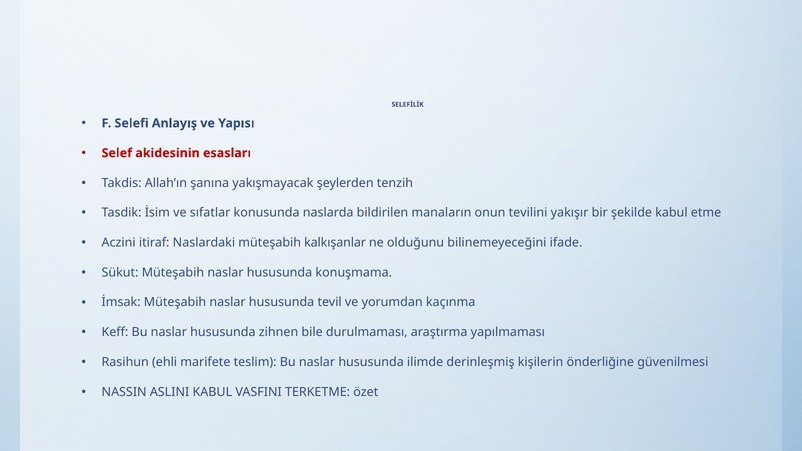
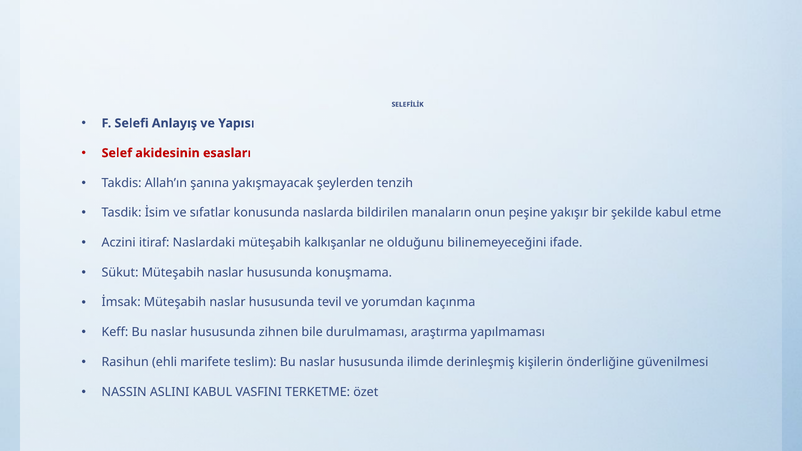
tevilini: tevilini -> peşine
